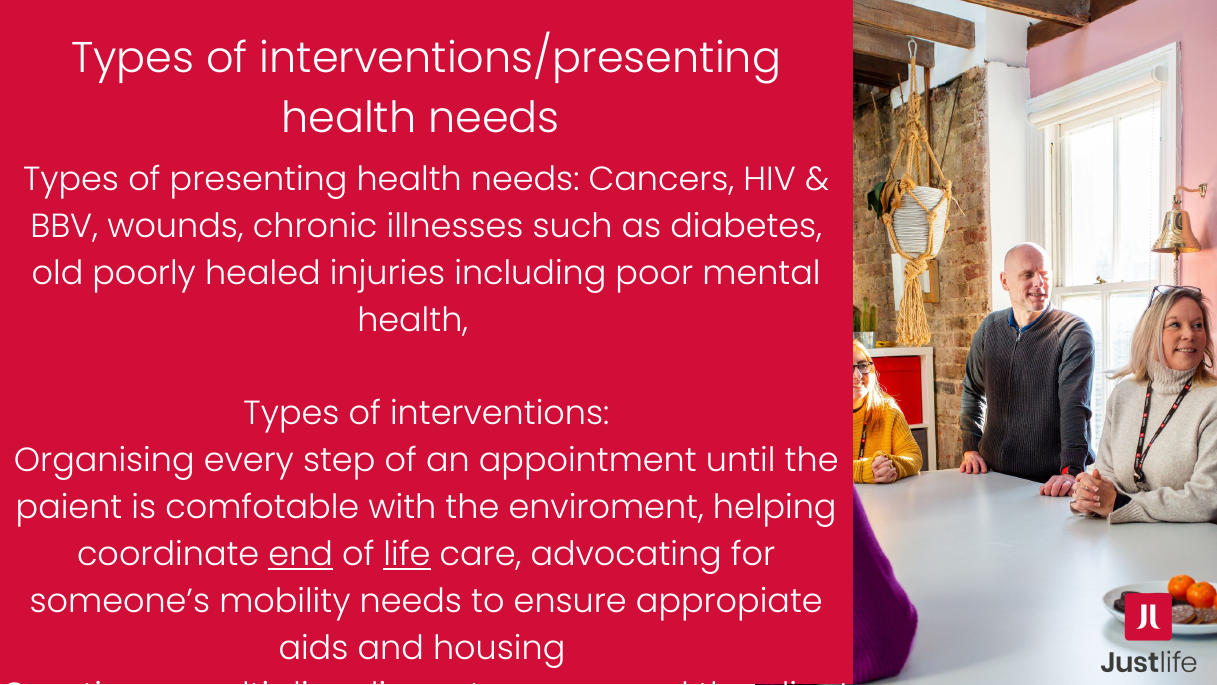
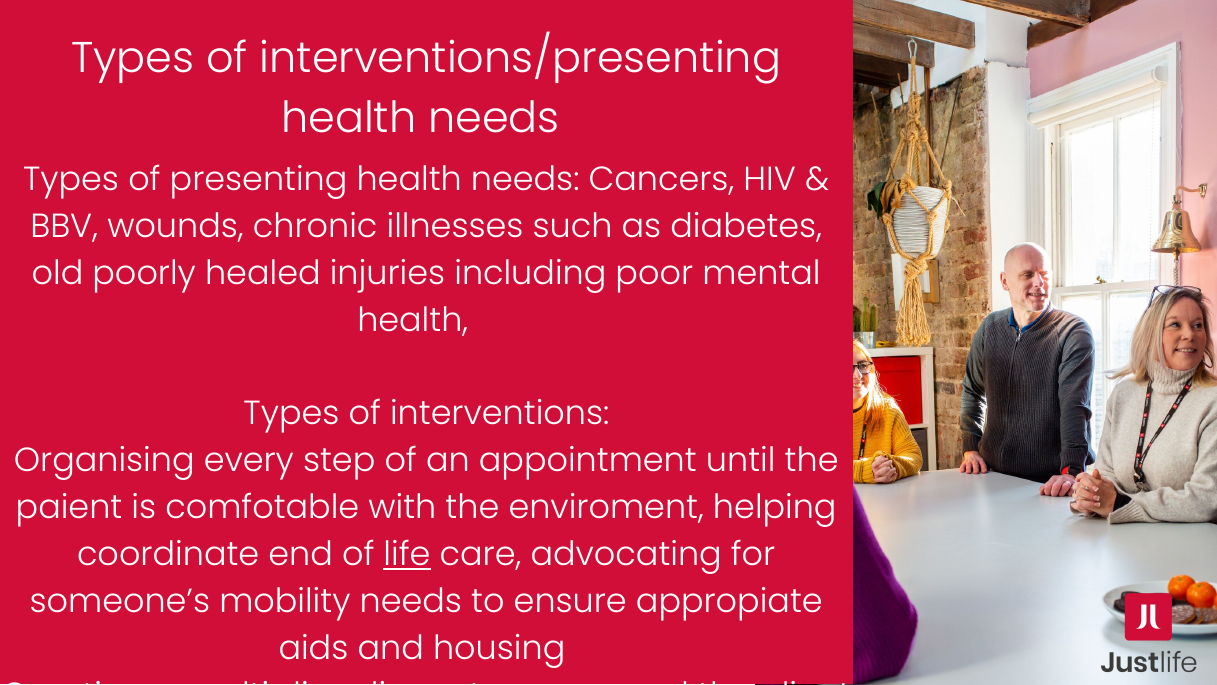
end underline: present -> none
